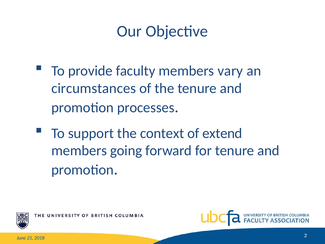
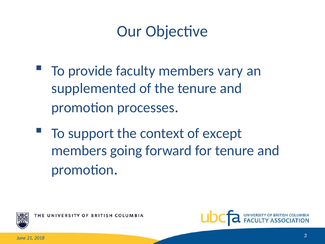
circumstances: circumstances -> supplemented
extend: extend -> except
